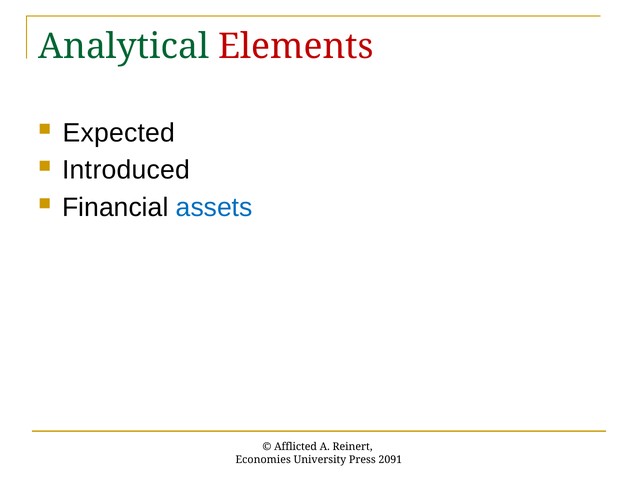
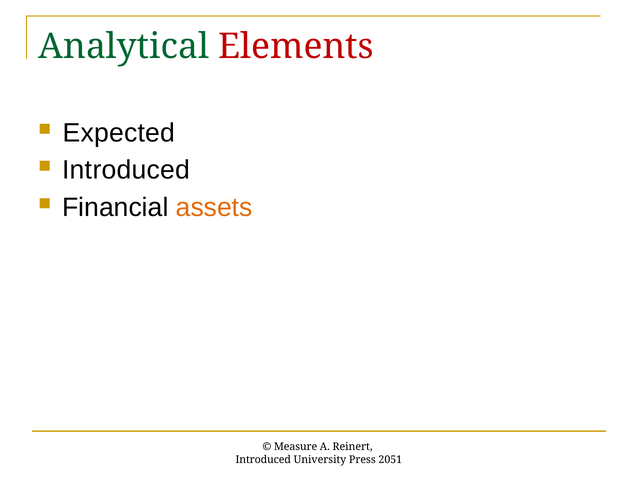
assets colour: blue -> orange
Afflicted: Afflicted -> Measure
Economies at (263, 459): Economies -> Introduced
2091: 2091 -> 2051
